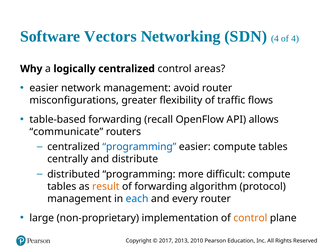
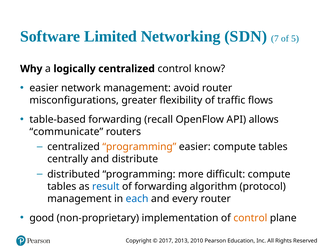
Vectors: Vectors -> Limited
N 4: 4 -> 7
of 4: 4 -> 5
areas: areas -> know
programming at (139, 147) colour: blue -> orange
result colour: orange -> blue
large: large -> good
